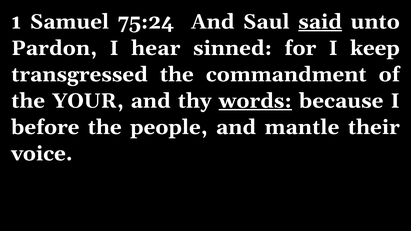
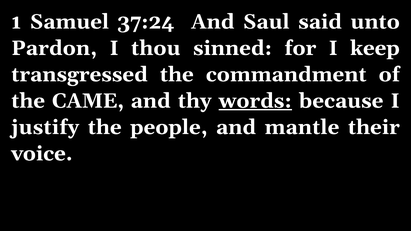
75:24: 75:24 -> 37:24
said underline: present -> none
hear: hear -> thou
YOUR: YOUR -> CAME
before: before -> justify
